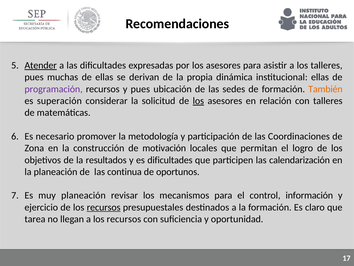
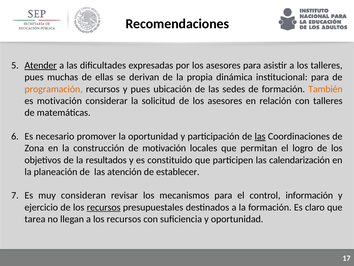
institucional ellas: ellas -> para
programación colour: purple -> orange
es superación: superación -> motivación
los at (198, 101) underline: present -> none
la metodología: metodología -> oportunidad
las at (260, 136) underline: none -> present
es dificultades: dificultades -> constituido
continua: continua -> atención
oportunos: oportunos -> establecer
muy planeación: planeación -> consideran
